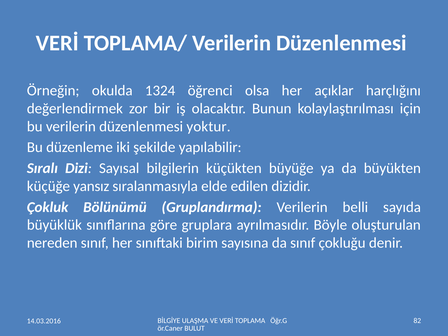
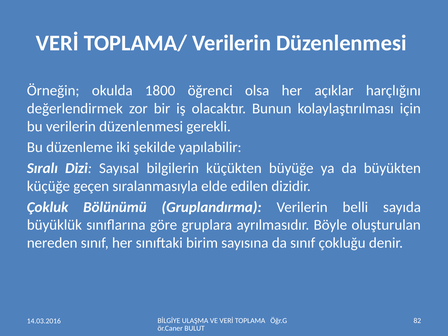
1324: 1324 -> 1800
yoktur: yoktur -> gerekli
yansız: yansız -> geçen
